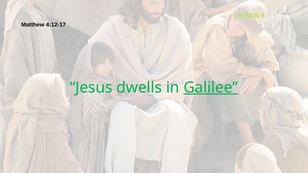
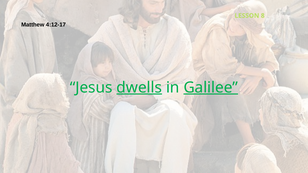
dwells underline: none -> present
